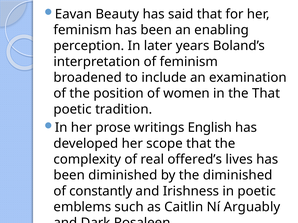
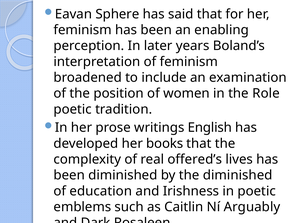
Beauty: Beauty -> Sphere
the That: That -> Role
scope: scope -> books
constantly: constantly -> education
